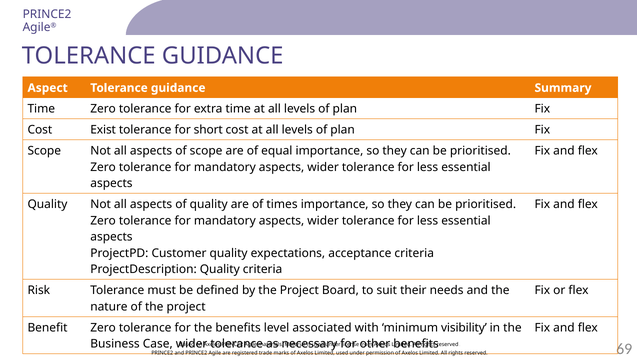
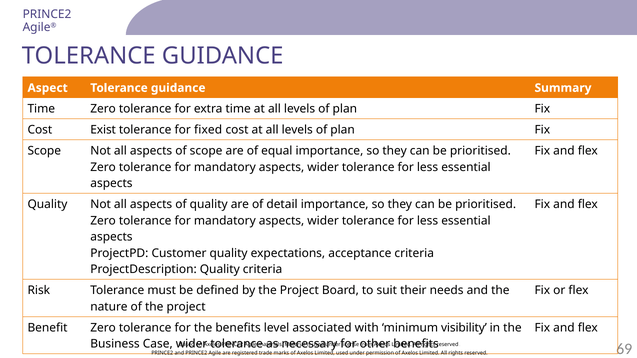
short: short -> fixed
times: times -> detail
